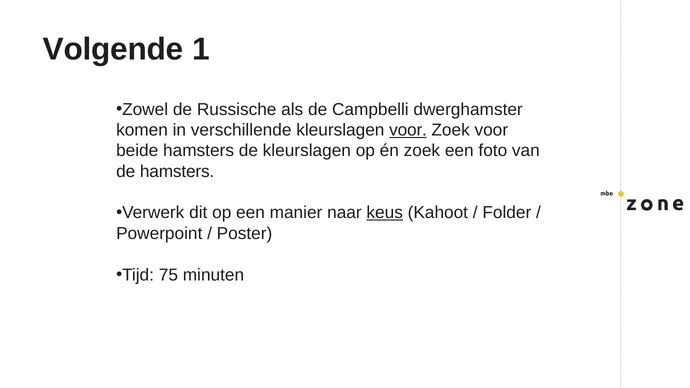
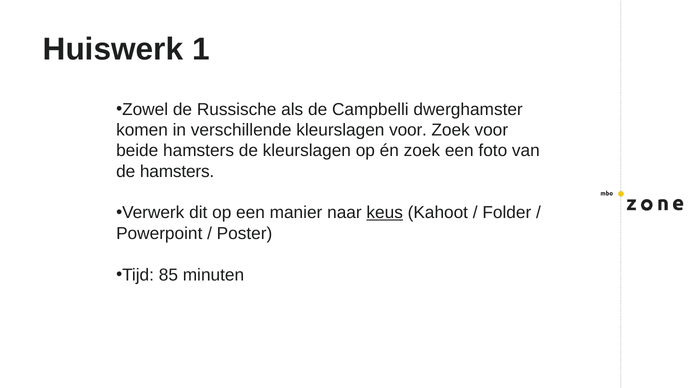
Volgende: Volgende -> Huiswerk
voor at (408, 130) underline: present -> none
75: 75 -> 85
